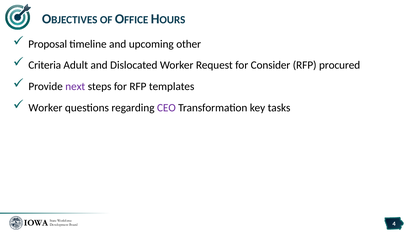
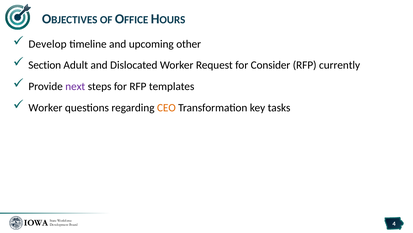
Proposal: Proposal -> Develop
Criteria: Criteria -> Section
procured: procured -> currently
CEO colour: purple -> orange
